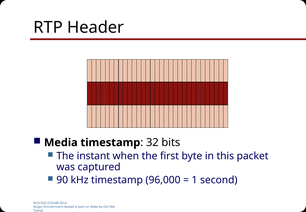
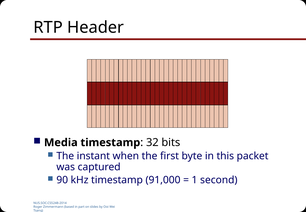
96,000: 96,000 -> 91,000
